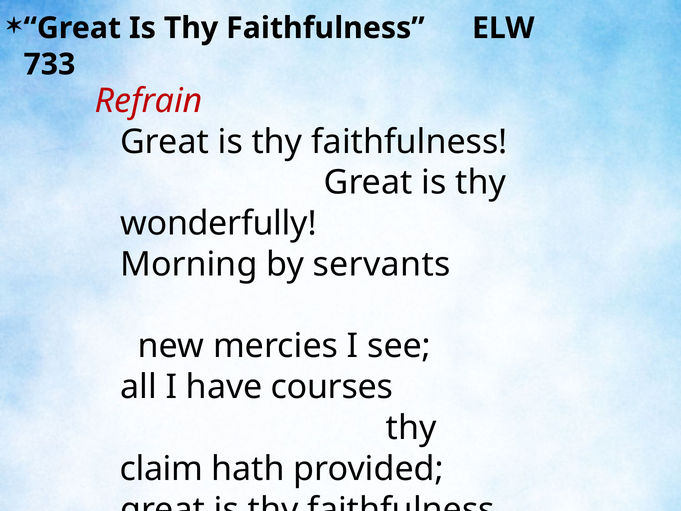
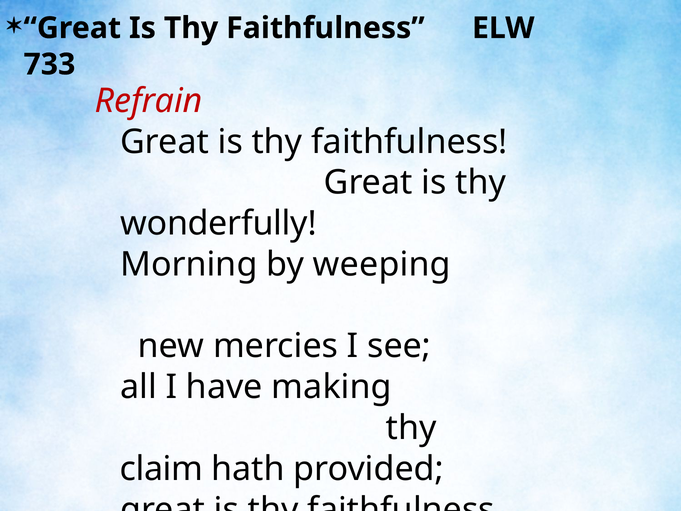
servants: servants -> weeping
courses: courses -> making
